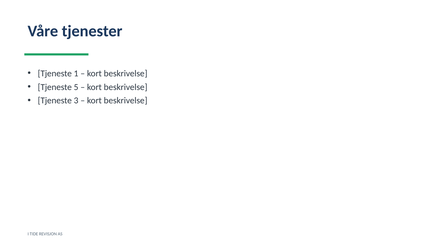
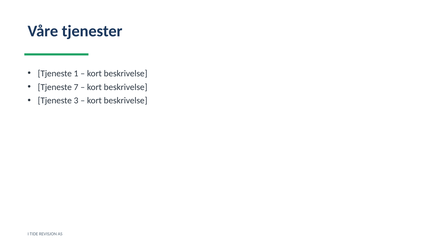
5: 5 -> 7
